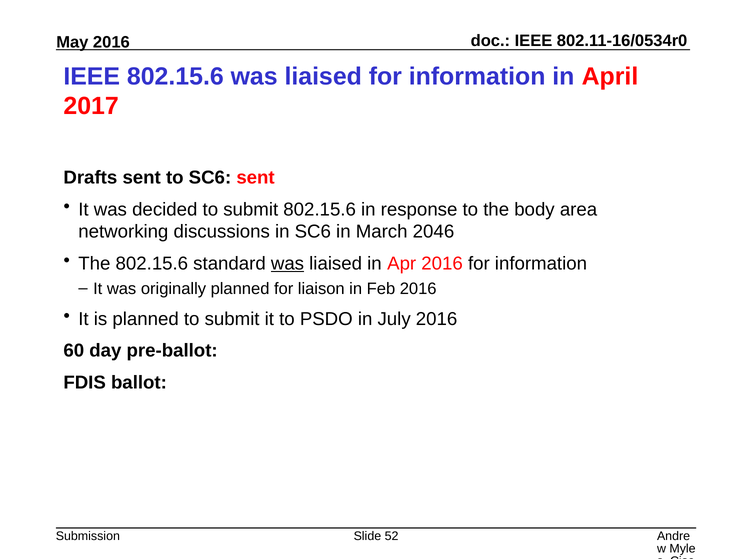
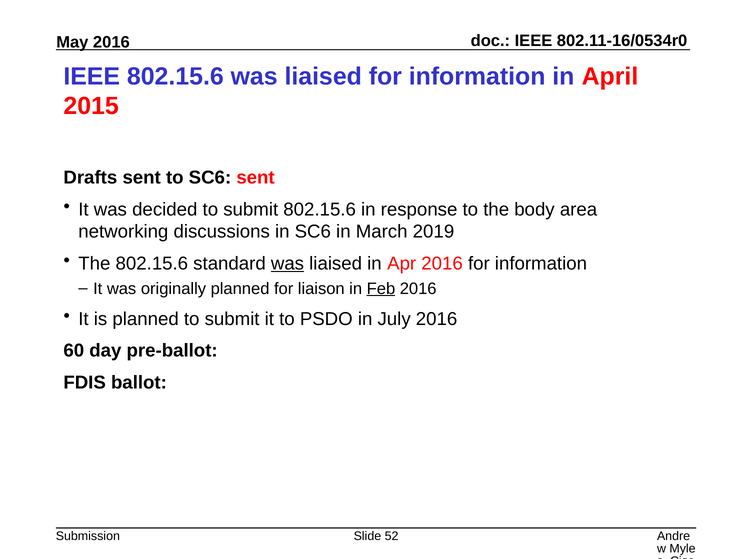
2017: 2017 -> 2015
2046: 2046 -> 2019
Feb underline: none -> present
